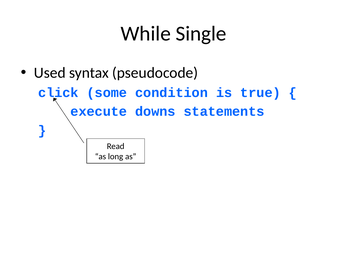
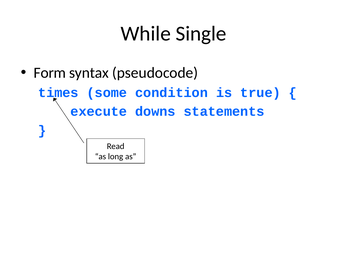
Used: Used -> Form
click: click -> times
